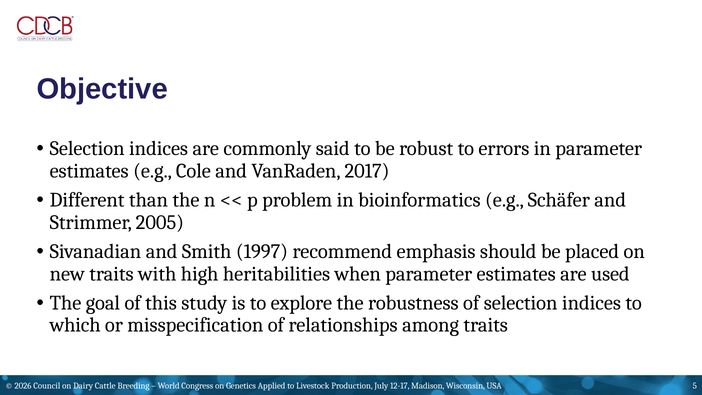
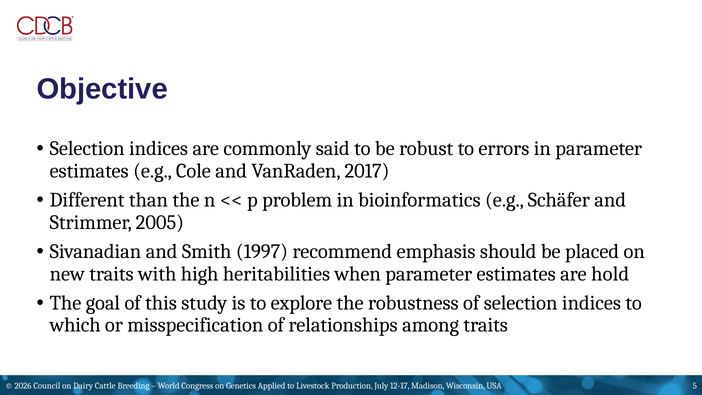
used: used -> hold
